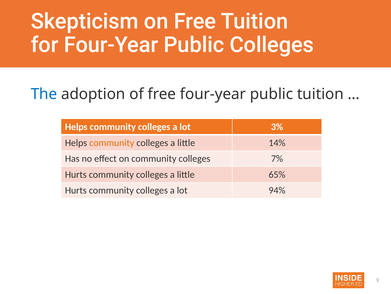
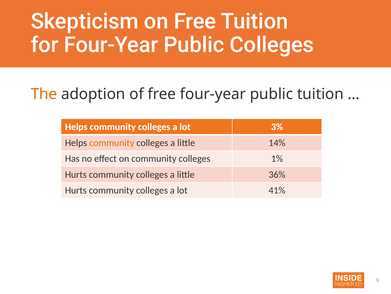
The colour: blue -> orange
7%: 7% -> 1%
65%: 65% -> 36%
94%: 94% -> 41%
